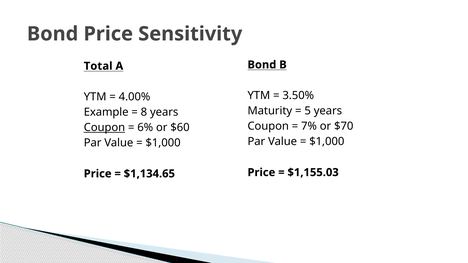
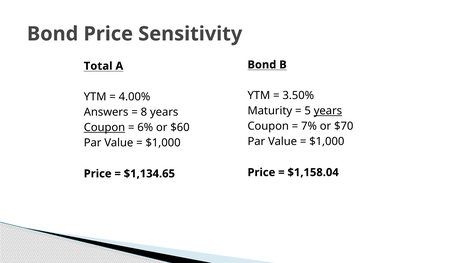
years at (328, 111) underline: none -> present
Example: Example -> Answers
$1,155.03: $1,155.03 -> $1,158.04
